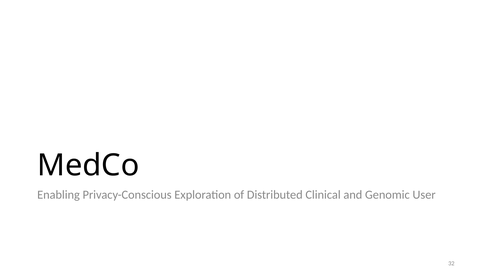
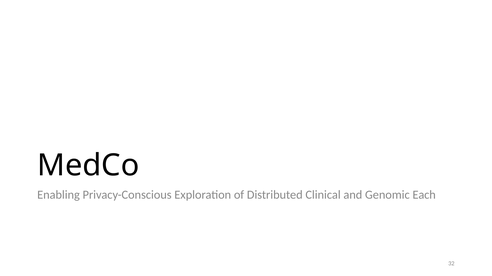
User: User -> Each
